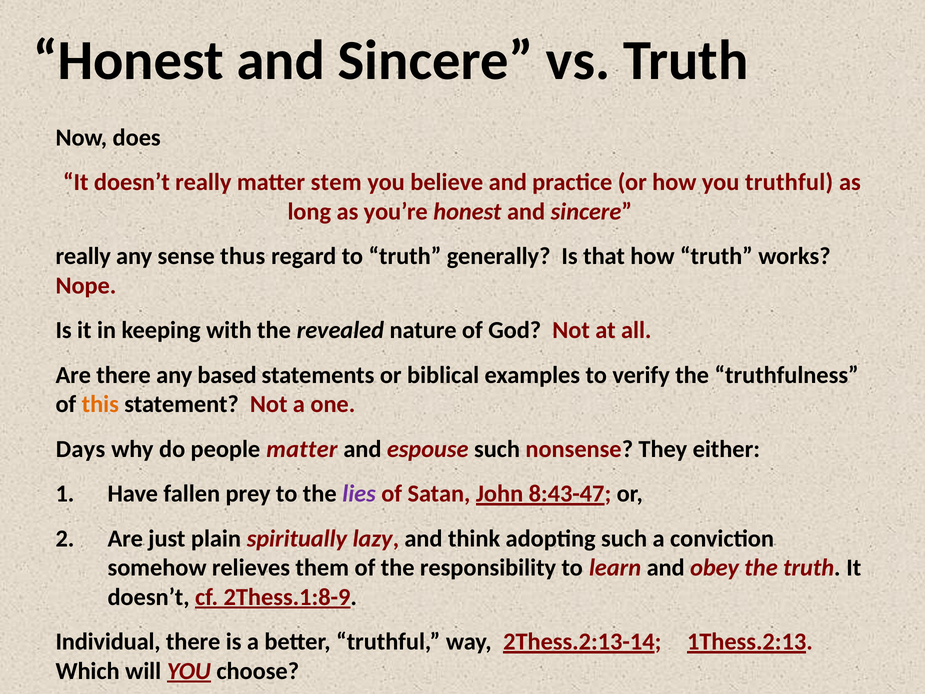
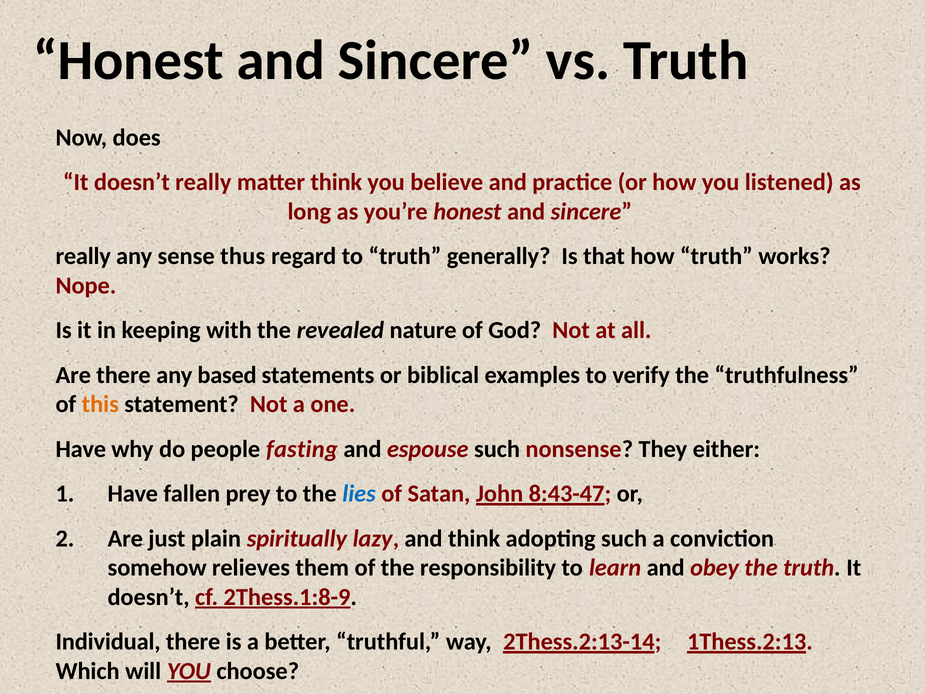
matter stem: stem -> think
you truthful: truthful -> listened
Days at (81, 449): Days -> Have
people matter: matter -> fasting
lies colour: purple -> blue
